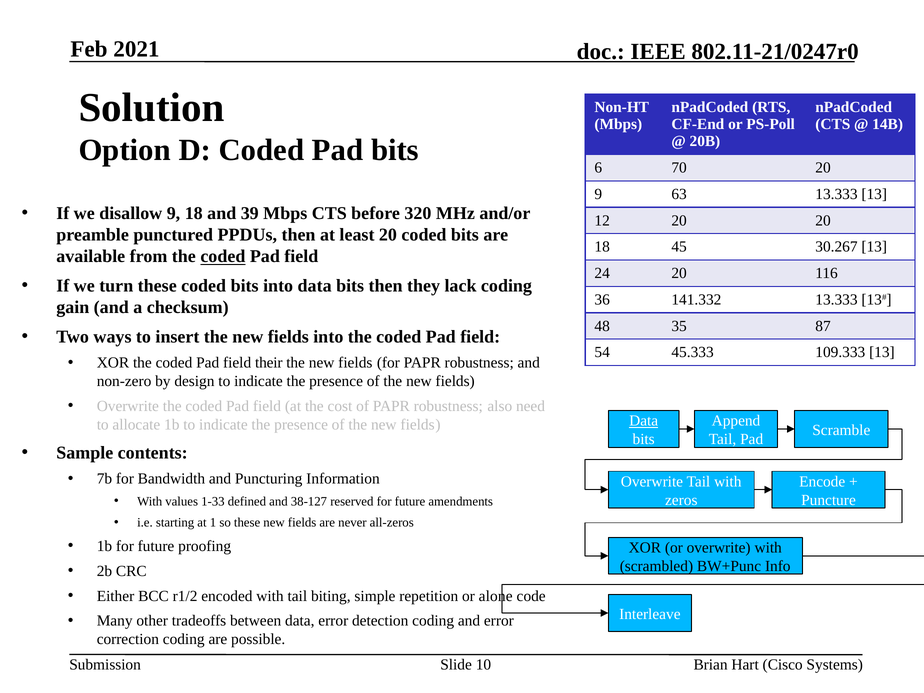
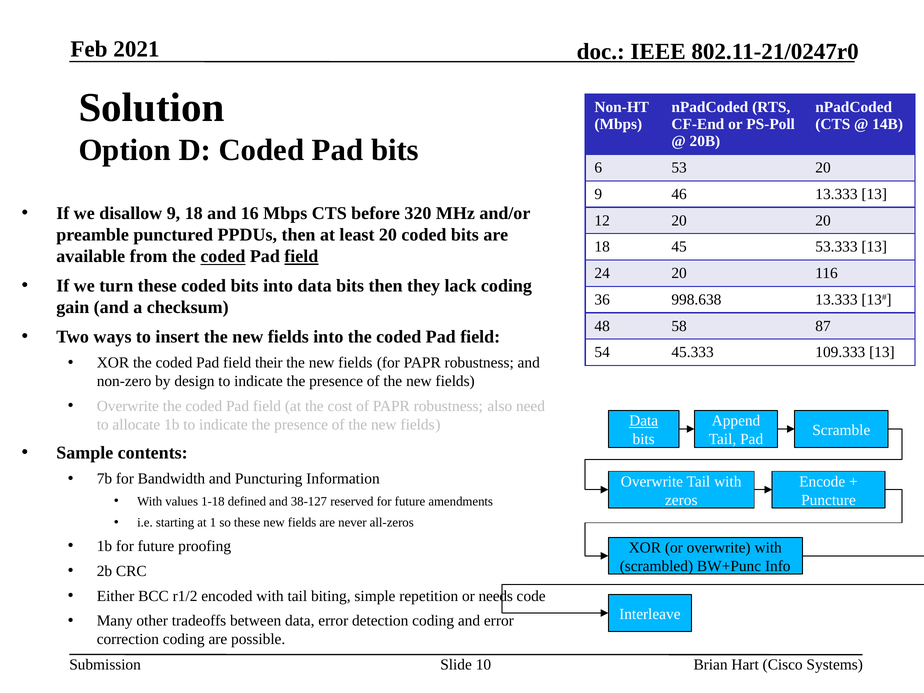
70: 70 -> 53
63: 63 -> 46
39: 39 -> 16
30.267: 30.267 -> 53.333
field at (301, 256) underline: none -> present
141.332: 141.332 -> 998.638
35: 35 -> 58
1-33: 1-33 -> 1-18
alone: alone -> needs
